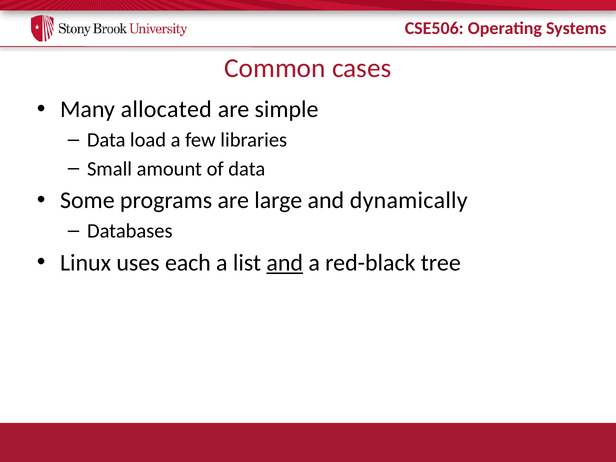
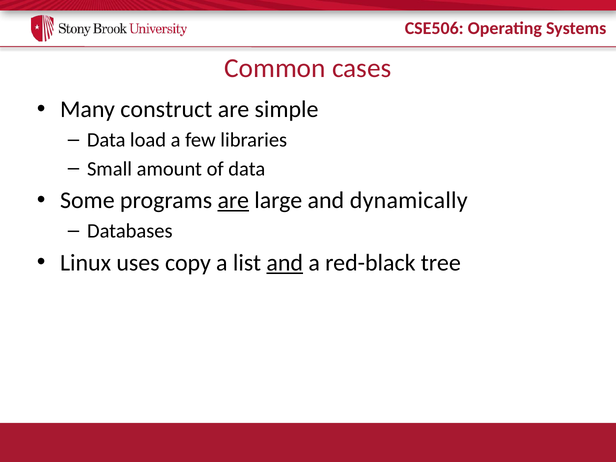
allocated: allocated -> construct
are at (233, 200) underline: none -> present
each: each -> copy
